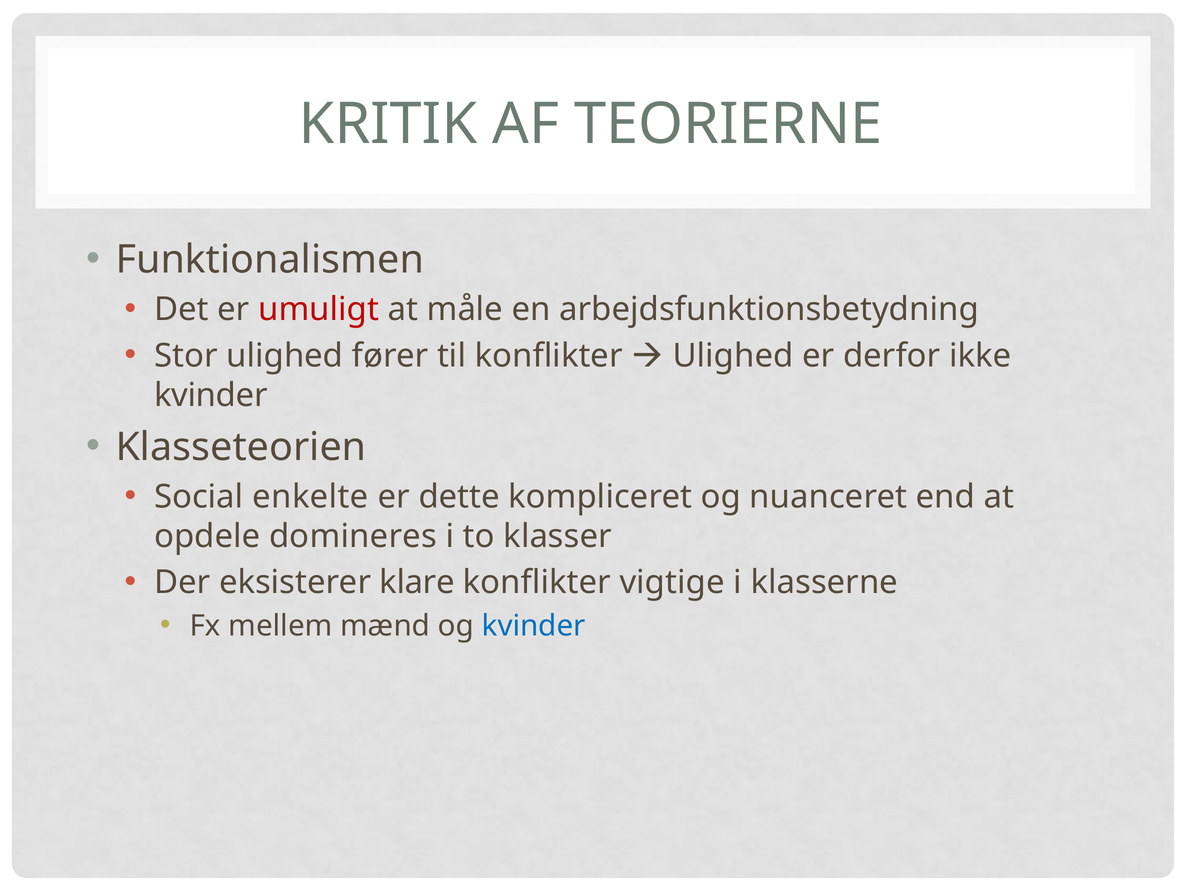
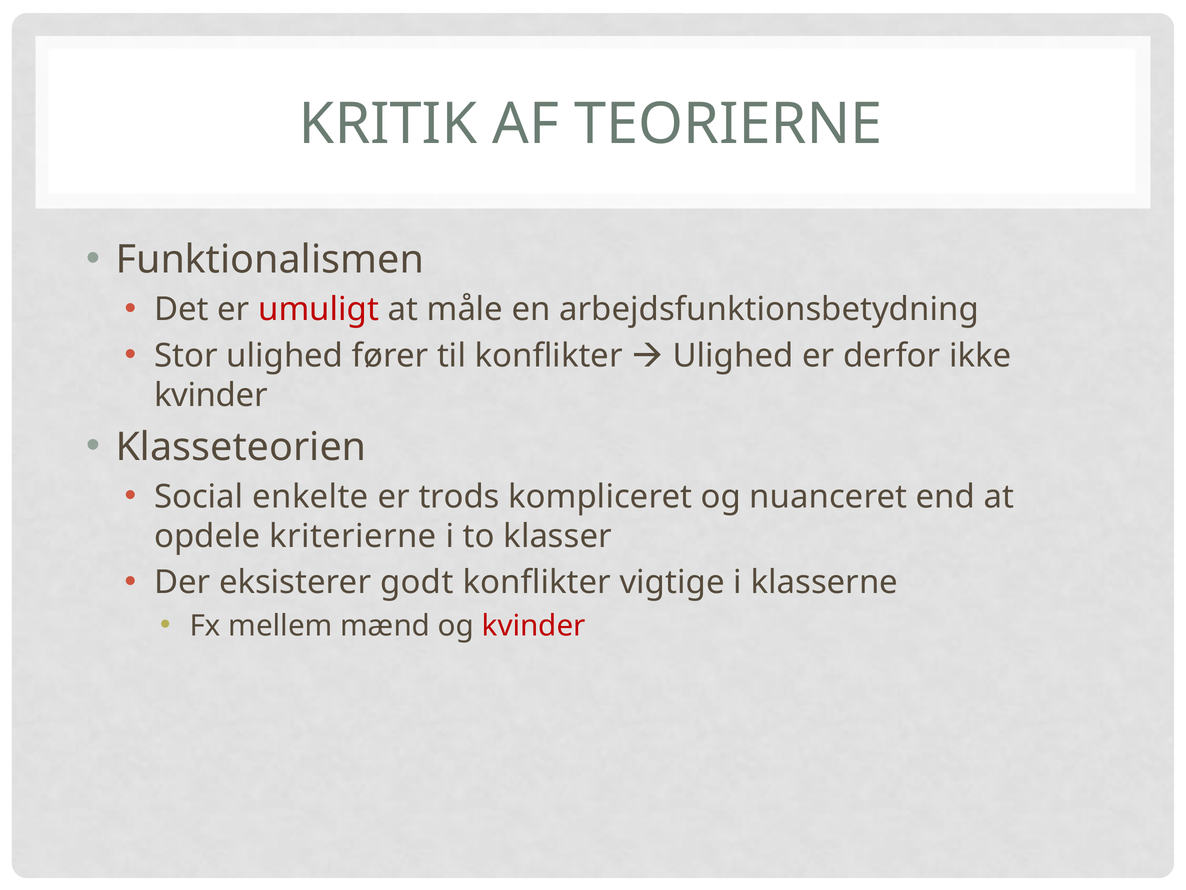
dette: dette -> trods
domineres: domineres -> kriterierne
klare: klare -> godt
kvinder at (534, 625) colour: blue -> red
